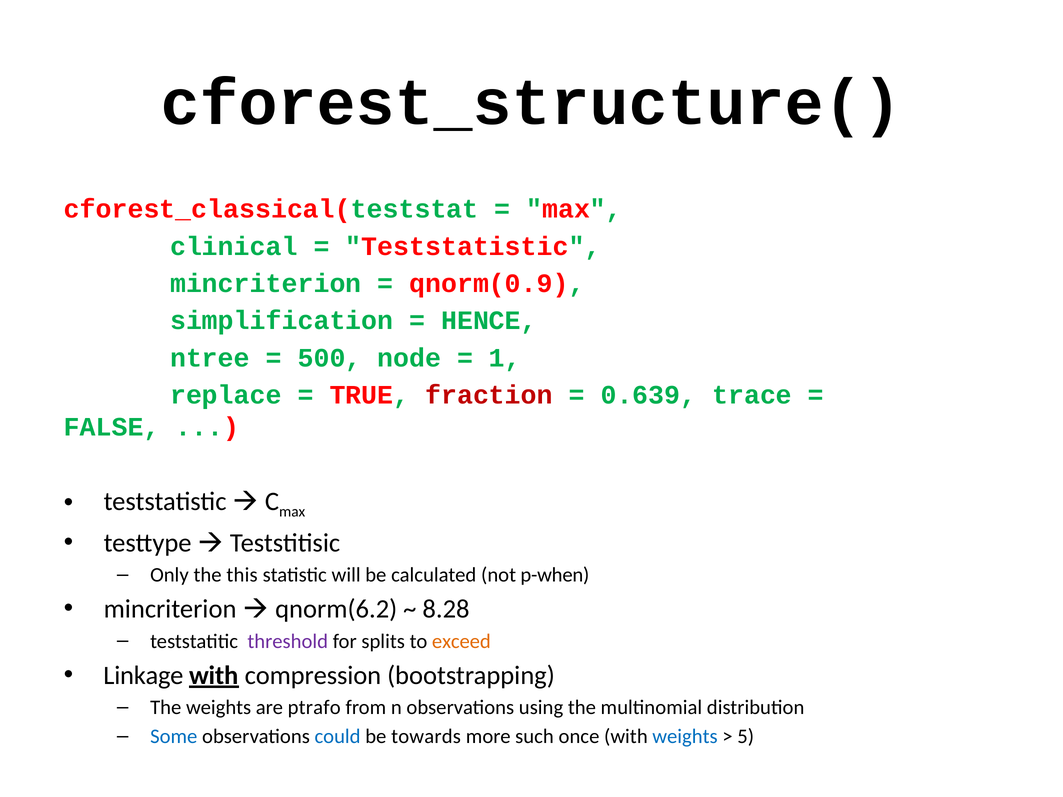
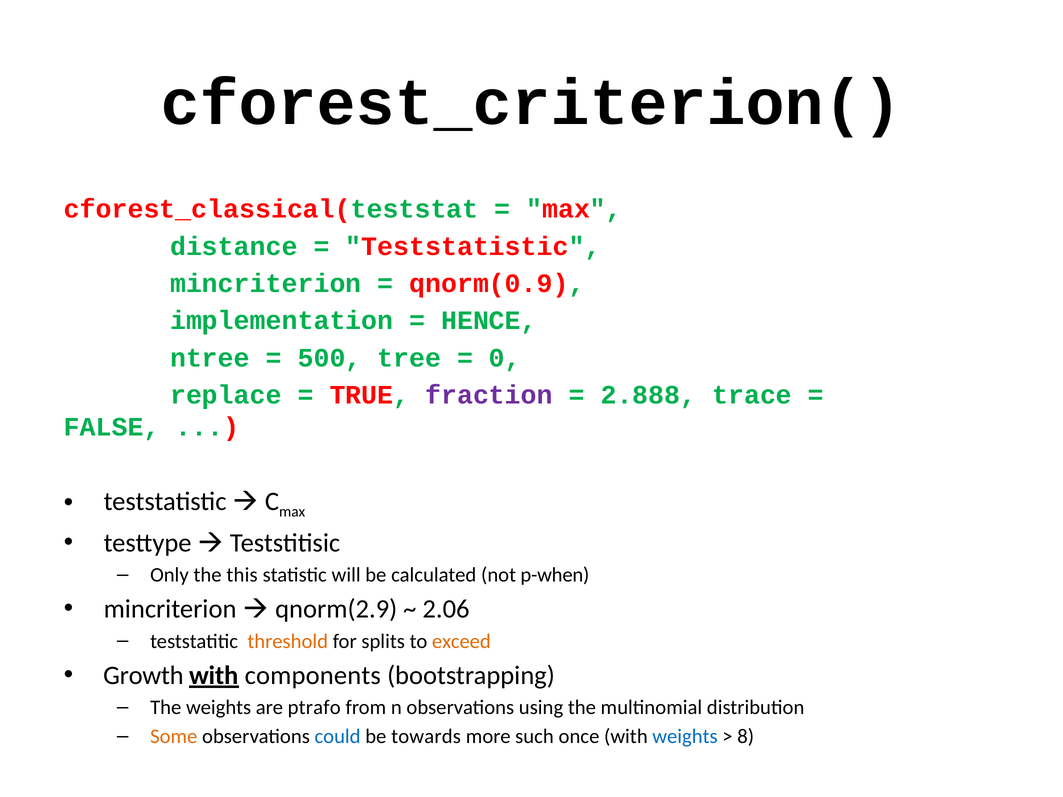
cforest_structure(: cforest_structure( -> cforest_criterion(
clinical: clinical -> distance
simplification: simplification -> implementation
node: node -> tree
1: 1 -> 0
fraction colour: red -> purple
0.639: 0.639 -> 2.888
qnorm(6.2: qnorm(6.2 -> qnorm(2.9
8.28: 8.28 -> 2.06
threshold colour: purple -> orange
Linkage: Linkage -> Growth
compression: compression -> components
Some colour: blue -> orange
5: 5 -> 8
